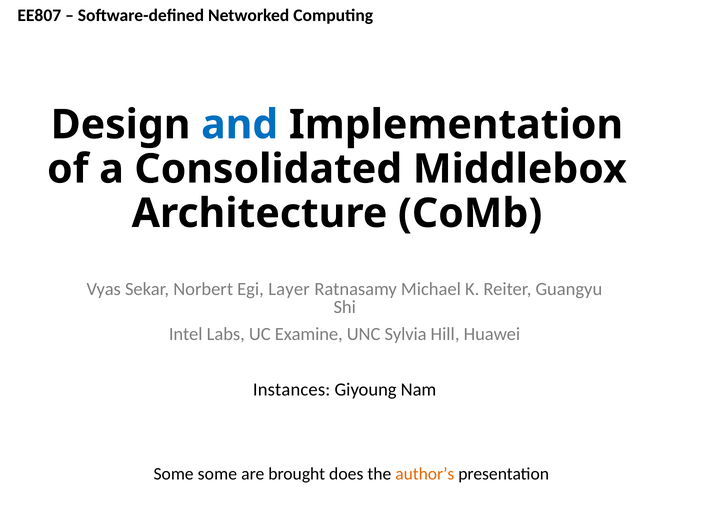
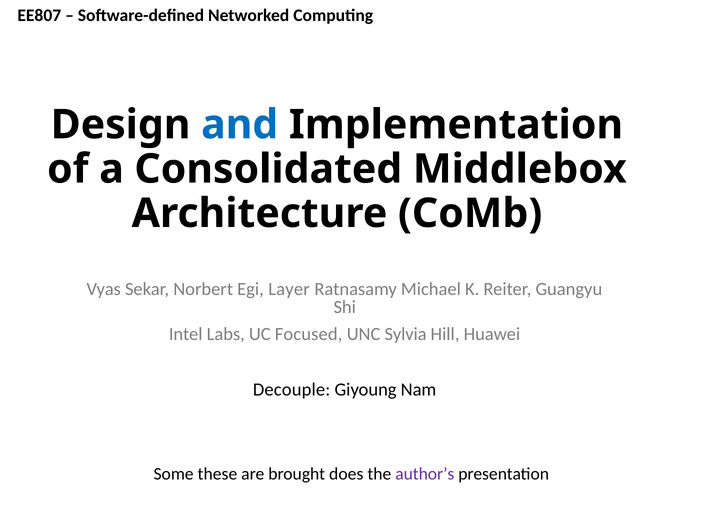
Examine: Examine -> Focused
Instances: Instances -> Decouple
Some some: some -> these
author’s colour: orange -> purple
